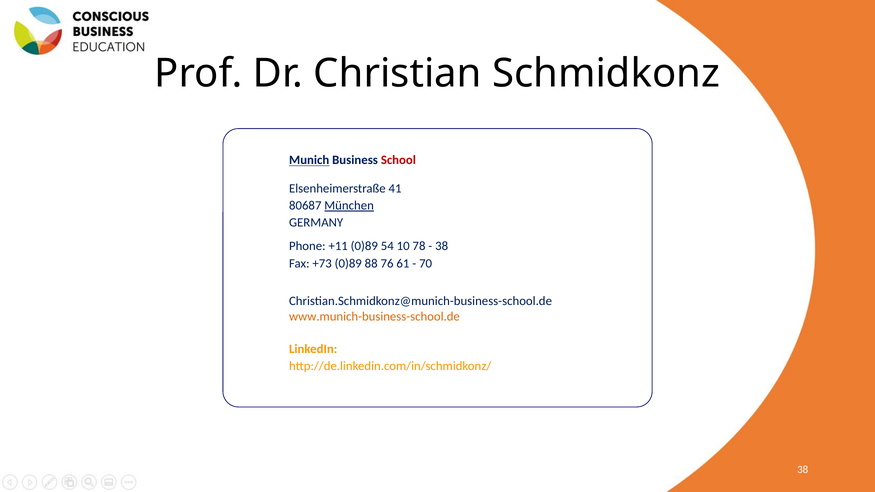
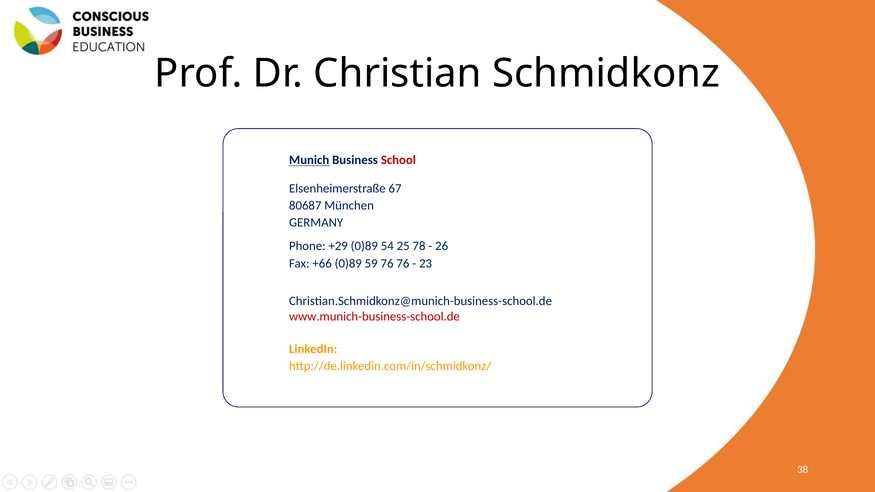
41: 41 -> 67
München underline: present -> none
+11: +11 -> +29
10: 10 -> 25
38 at (442, 246): 38 -> 26
+73: +73 -> +66
88: 88 -> 59
76 61: 61 -> 76
70: 70 -> 23
www.munich-business-school.de colour: orange -> red
